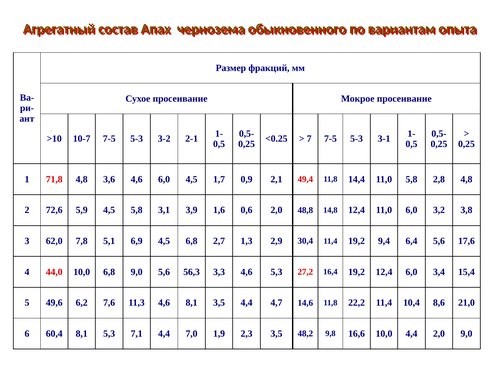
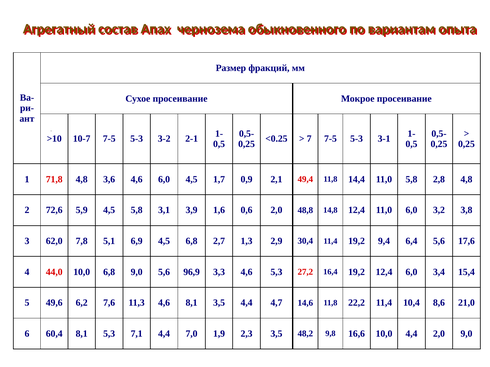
56,3: 56,3 -> 96,9
